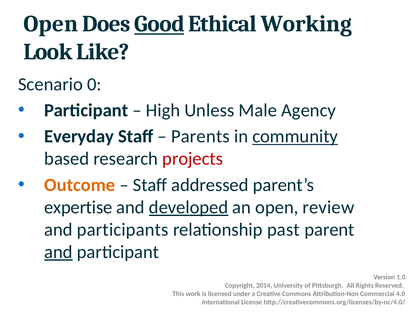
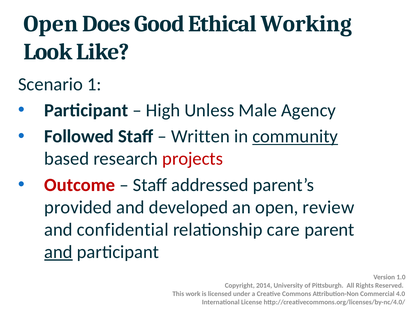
Good underline: present -> none
0: 0 -> 1
Everyday: Everyday -> Followed
Parents: Parents -> Written
Outcome colour: orange -> red
expertise: expertise -> provided
developed underline: present -> none
participants: participants -> confidential
past: past -> care
